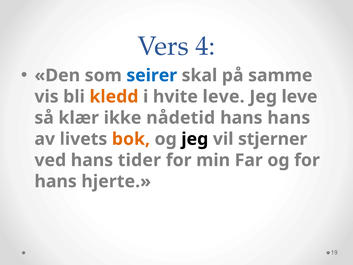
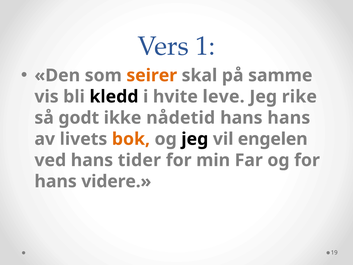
4: 4 -> 1
seirer colour: blue -> orange
kledd colour: orange -> black
Jeg leve: leve -> rike
klær: klær -> godt
stjerner: stjerner -> engelen
hjerte: hjerte -> videre
